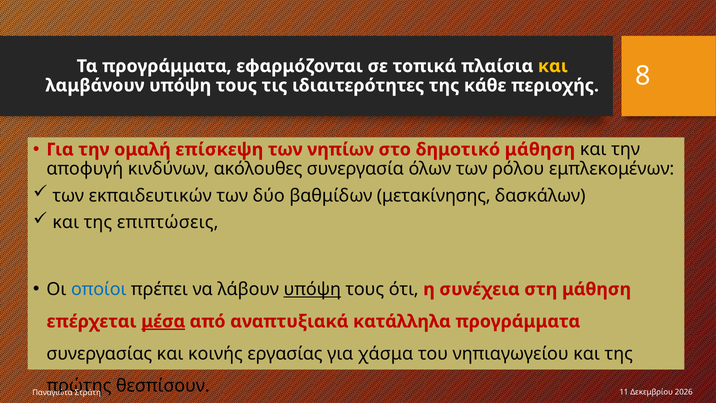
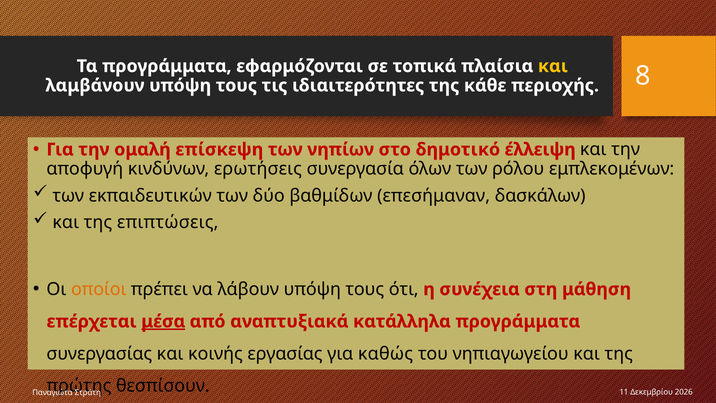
δημοτικό μάθηση: μάθηση -> έλλειψη
ακόλουθες: ακόλουθες -> ερωτήσεις
μετακίνησης: μετακίνησης -> επεσήμαναν
οποίοι colour: blue -> orange
υπόψη at (312, 289) underline: present -> none
χάσμα: χάσμα -> καθώς
